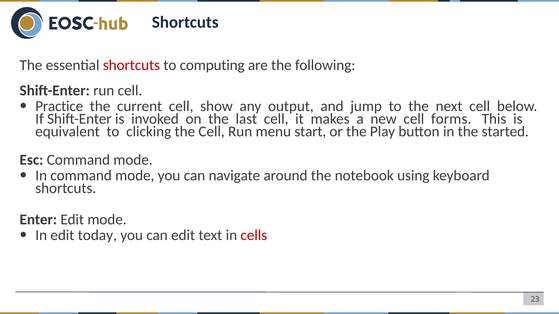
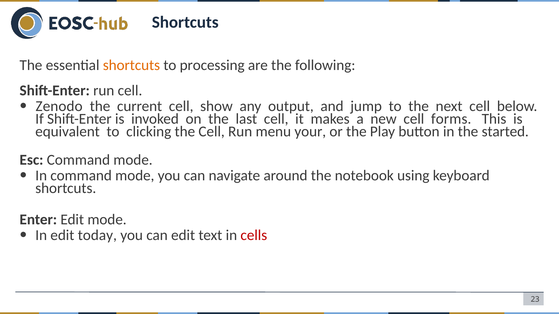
shortcuts at (131, 65) colour: red -> orange
computing: computing -> processing
Practice: Practice -> Zenodo
start: start -> your
